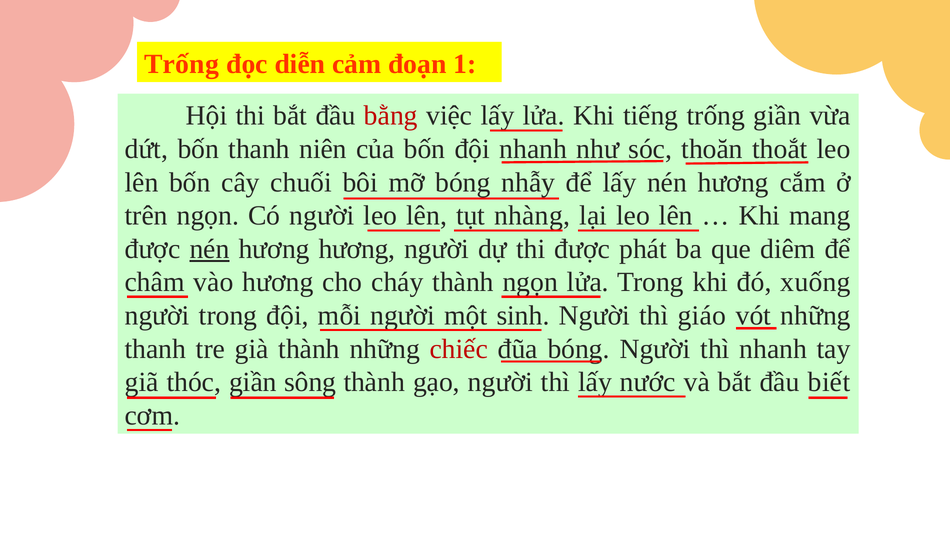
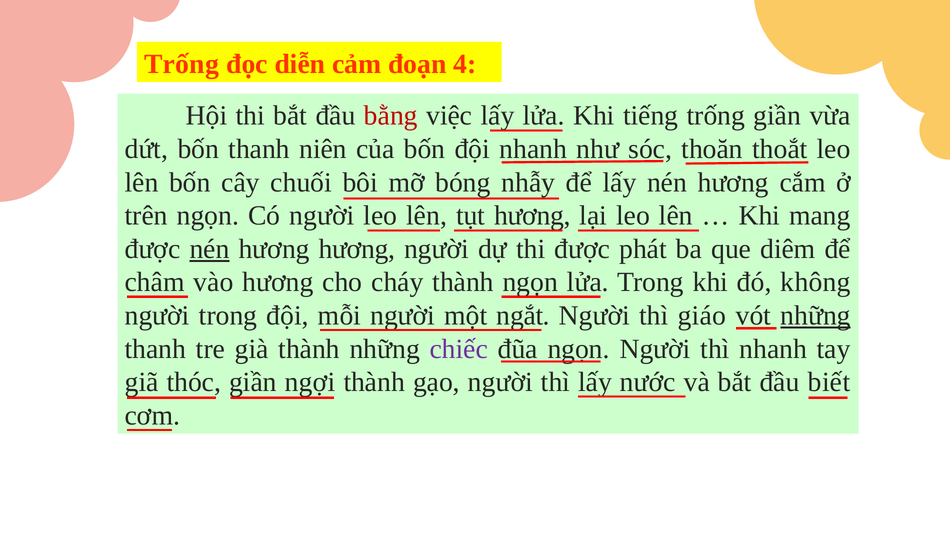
1: 1 -> 4
tụt nhàng: nhàng -> hương
xuống: xuống -> không
sinh: sinh -> ngắt
những at (816, 315) underline: none -> present
chiếc colour: red -> purple
đũa bóng: bóng -> ngọn
sông: sông -> ngợi
